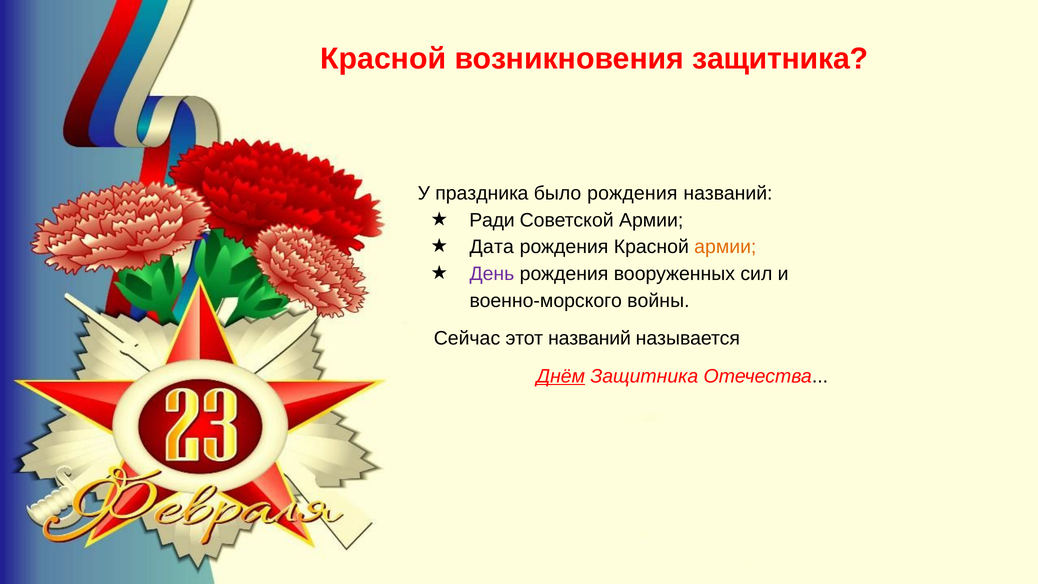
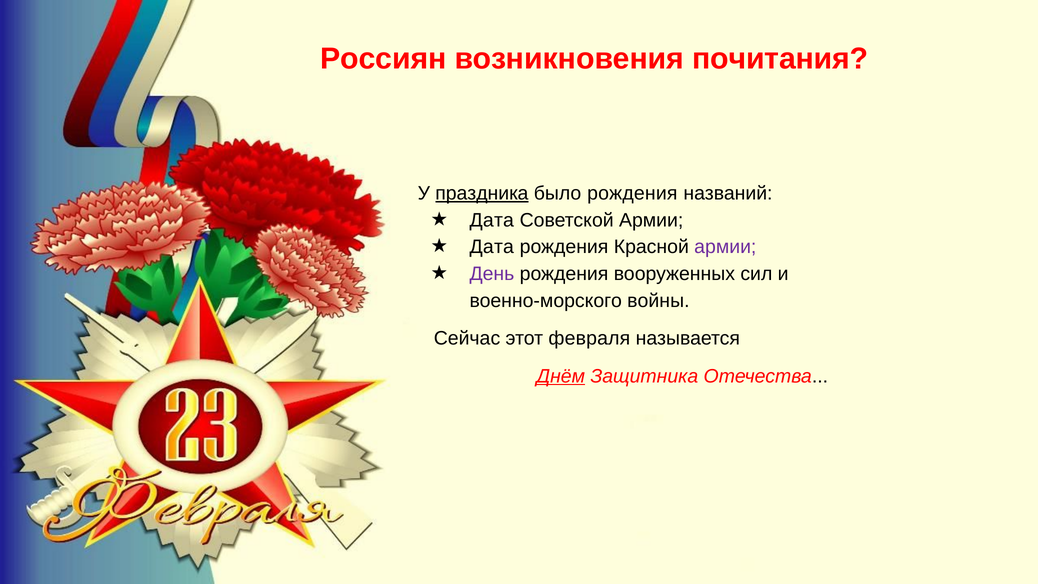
Красной at (383, 59): Красной -> Россиян
возникновения защитника: защитника -> почитания
праздника underline: none -> present
Ради at (492, 220): Ради -> Дата
армии at (725, 247) colour: orange -> purple
этот названий: названий -> февраля
